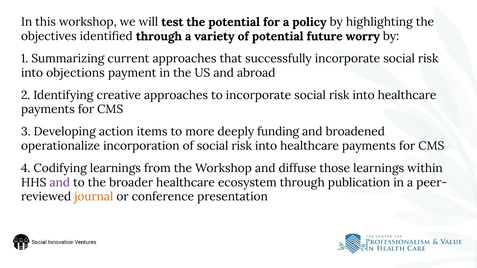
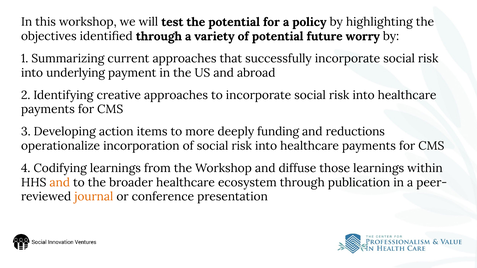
objections: objections -> underlying
broadened: broadened -> reductions
and at (60, 183) colour: purple -> orange
